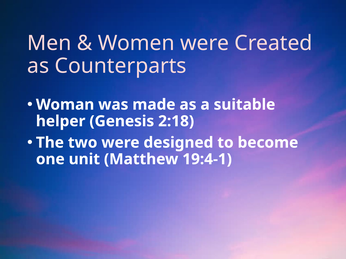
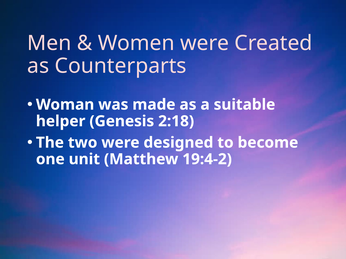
19:4-1: 19:4-1 -> 19:4-2
